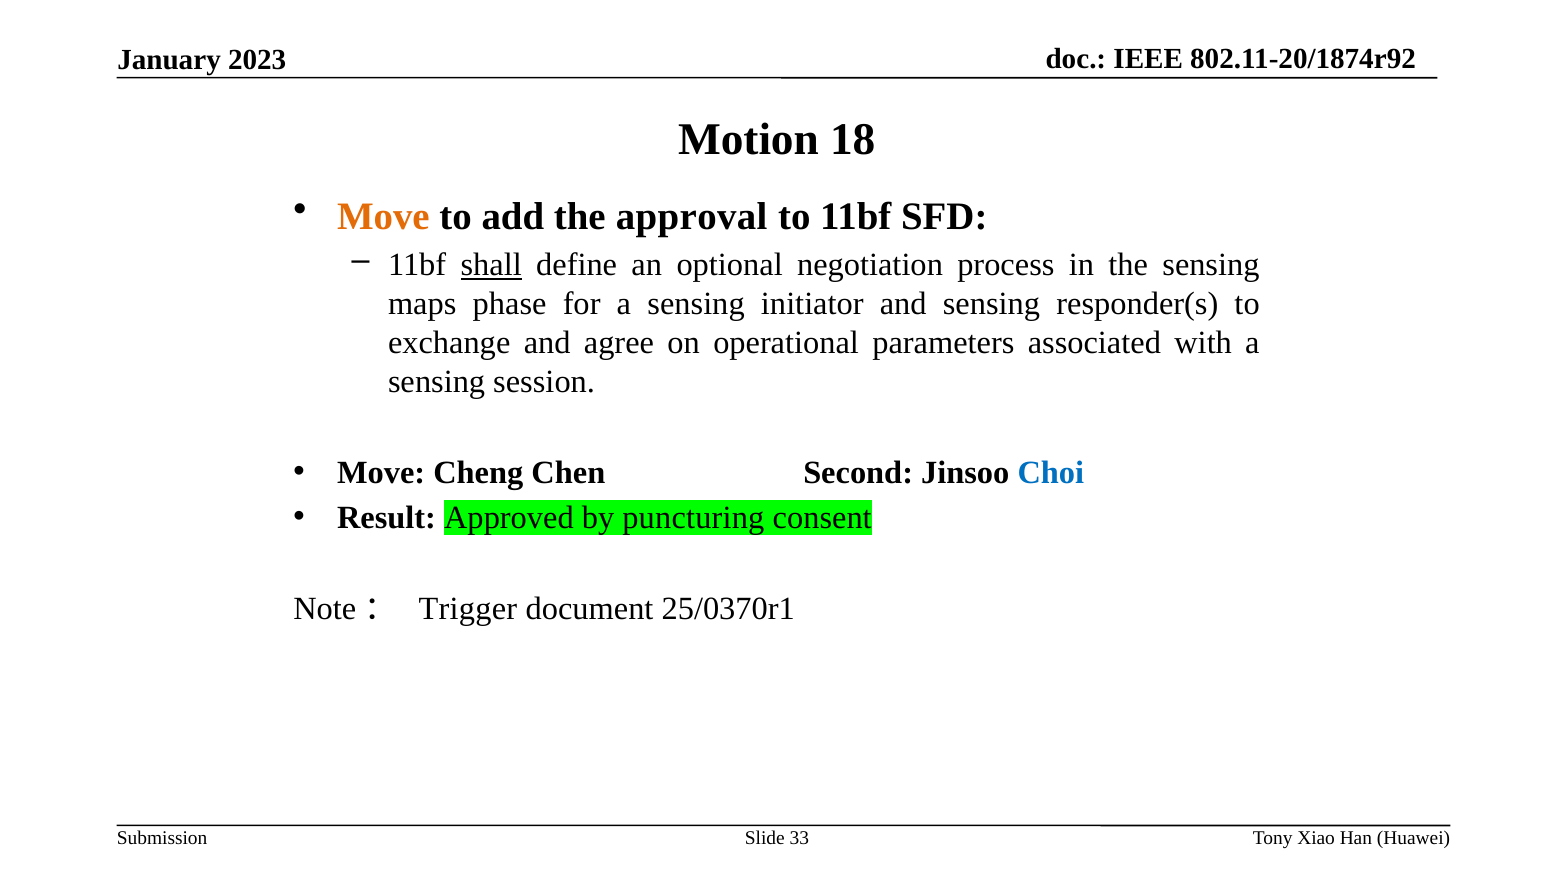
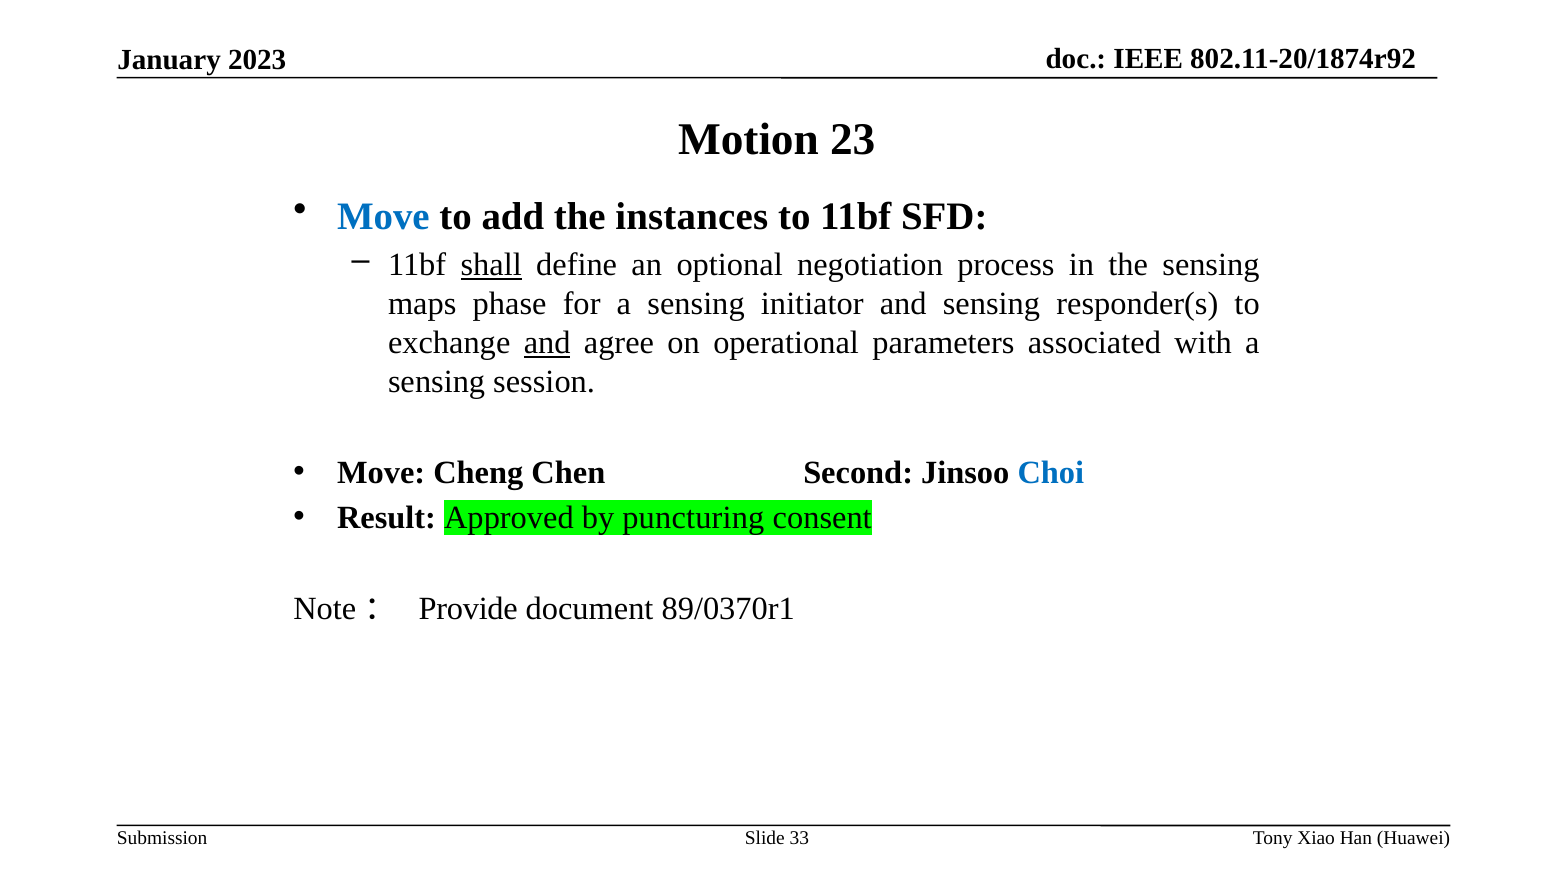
18: 18 -> 23
Move at (383, 216) colour: orange -> blue
approval: approval -> instances
and at (547, 343) underline: none -> present
Trigger: Trigger -> Provide
25/0370r1: 25/0370r1 -> 89/0370r1
